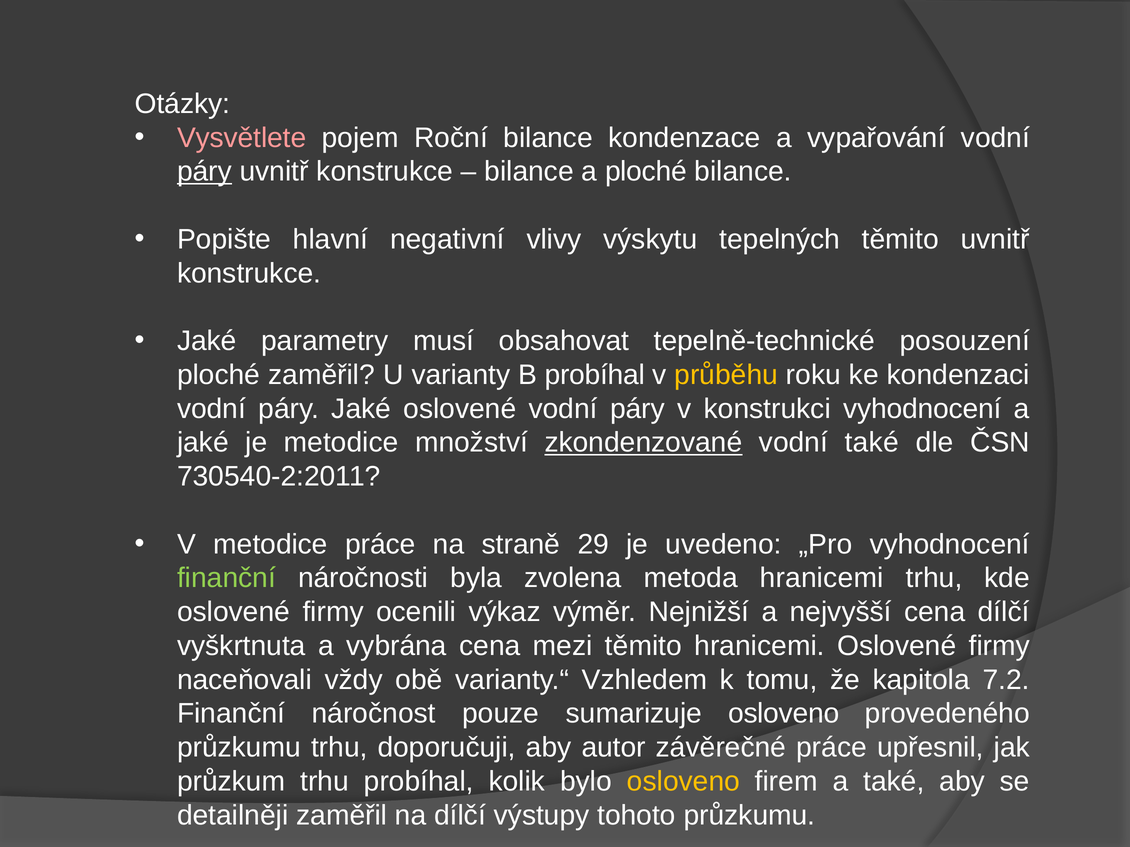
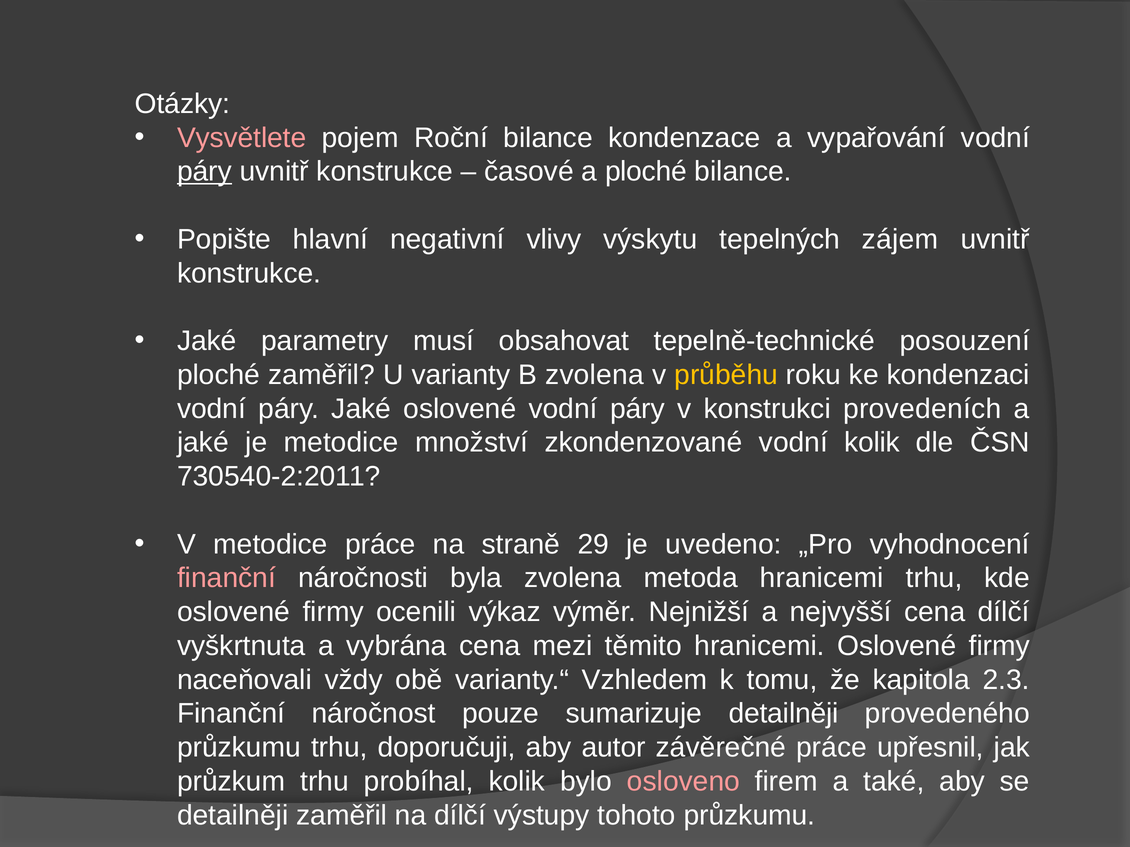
bilance at (529, 172): bilance -> časové
tepelných těmito: těmito -> zájem
B probíhal: probíhal -> zvolena
konstrukci vyhodnocení: vyhodnocení -> provedeních
zkondenzované underline: present -> none
vodní také: také -> kolik
finanční at (226, 579) colour: light green -> pink
7.2: 7.2 -> 2.3
sumarizuje osloveno: osloveno -> detailněji
osloveno at (683, 782) colour: yellow -> pink
